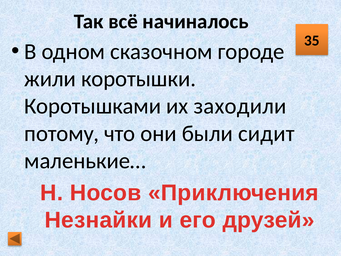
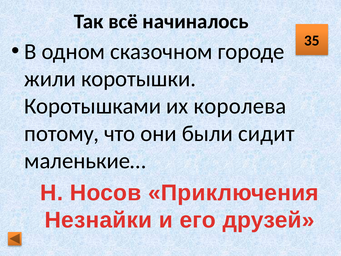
заходили: заходили -> королева
